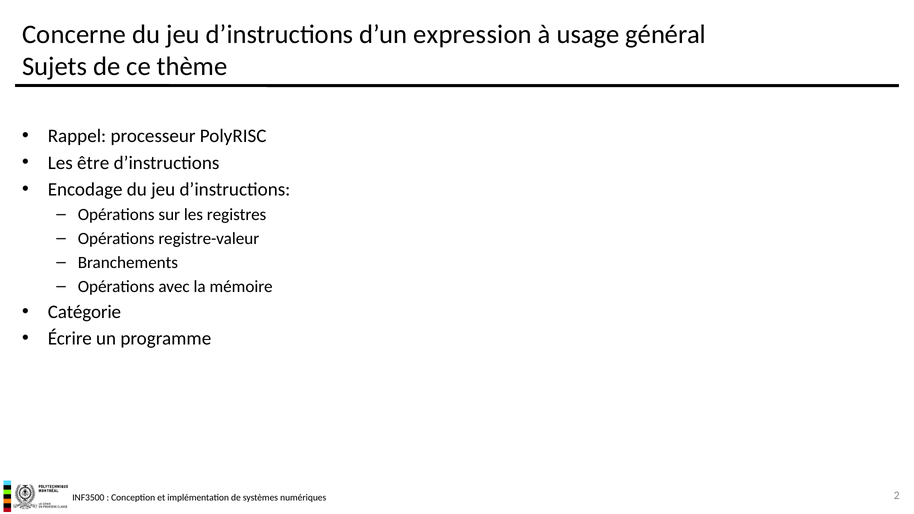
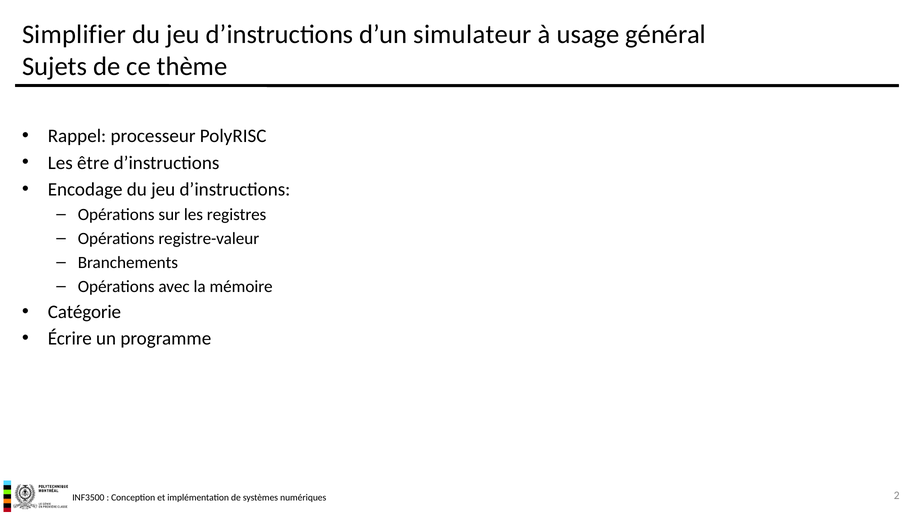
Concerne: Concerne -> Simplifier
expression: expression -> simulateur
